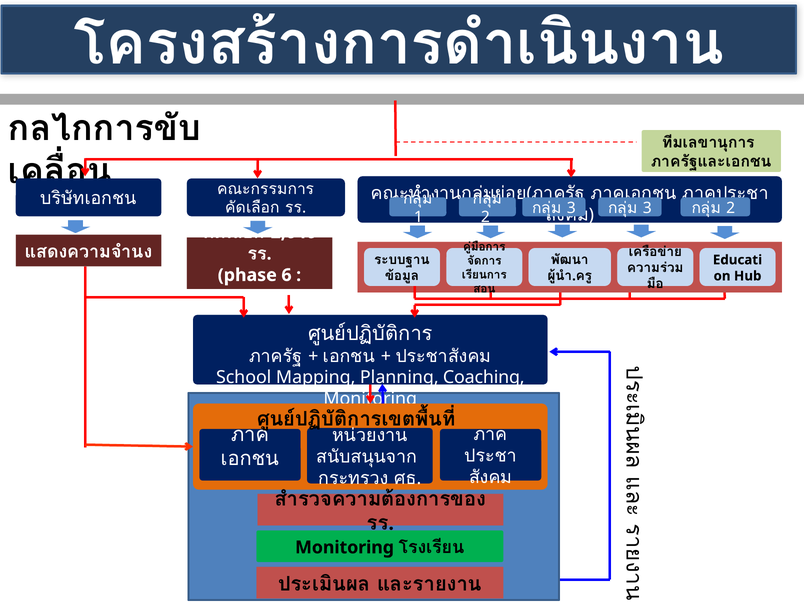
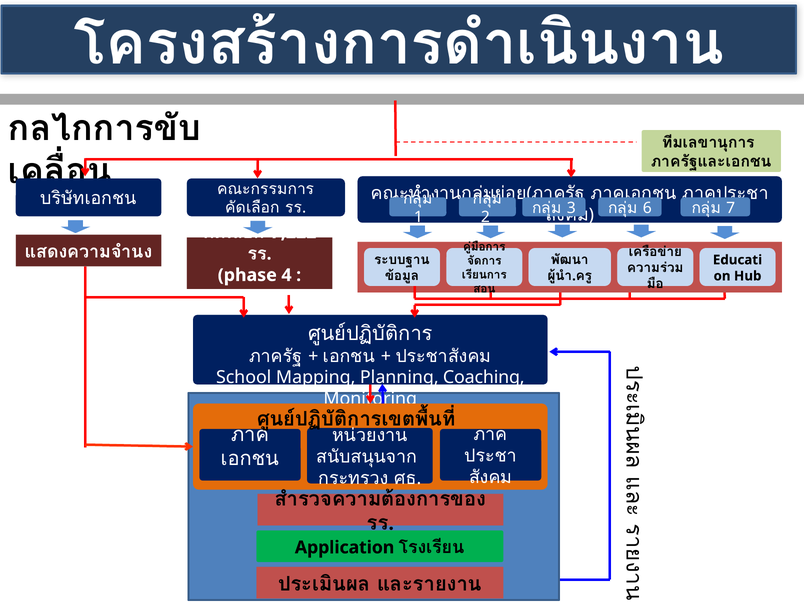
3 at (647, 208): 3 -> 6
2 at (731, 208): 2 -> 7
2,040: 2,040 -> 7,222
6: 6 -> 4
Monitoring at (345, 547): Monitoring -> Application
